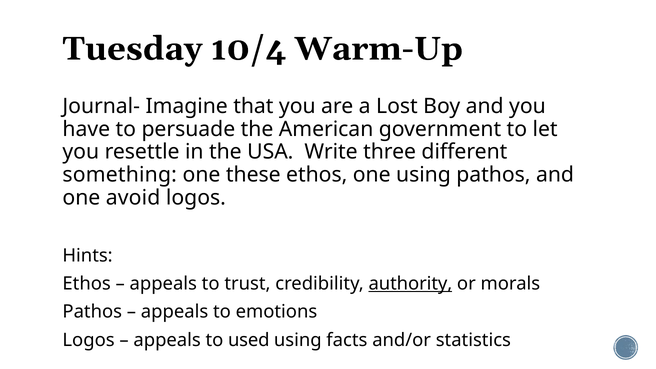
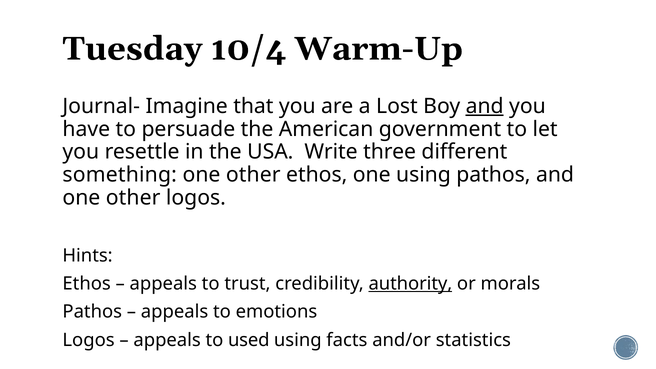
and at (485, 106) underline: none -> present
these at (253, 175): these -> other
avoid at (133, 198): avoid -> other
